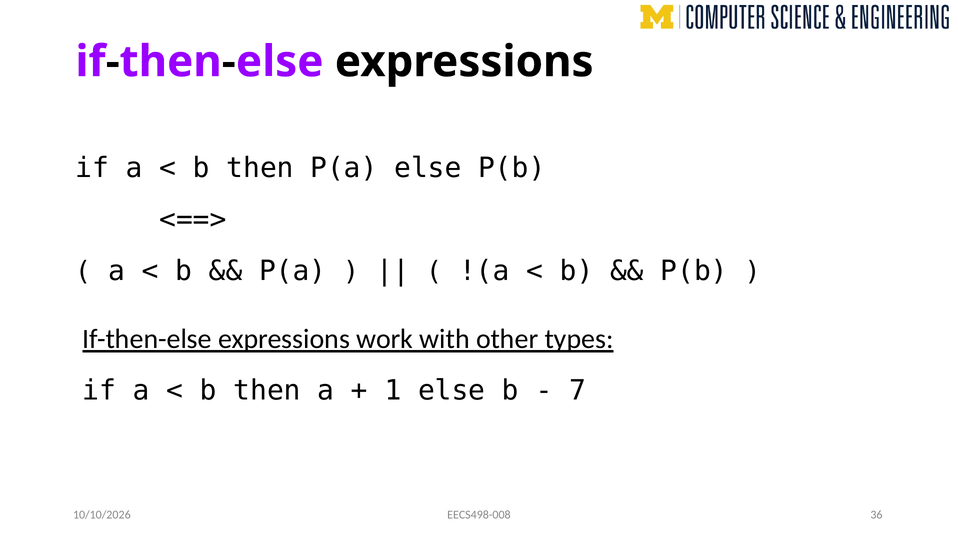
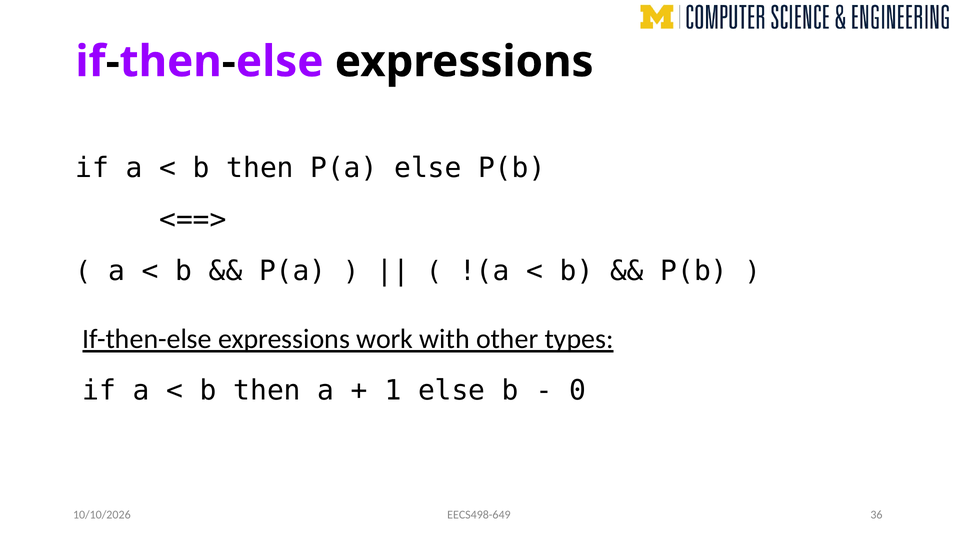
7: 7 -> 0
EECS498-008: EECS498-008 -> EECS498-649
